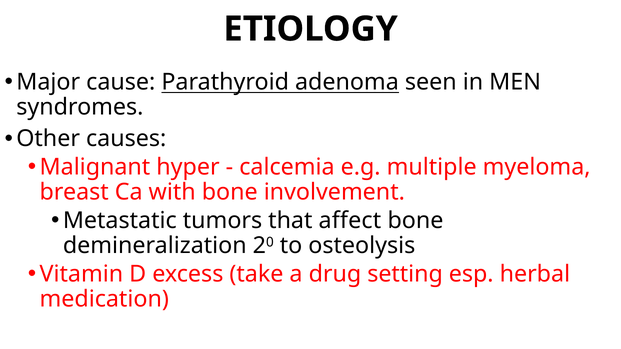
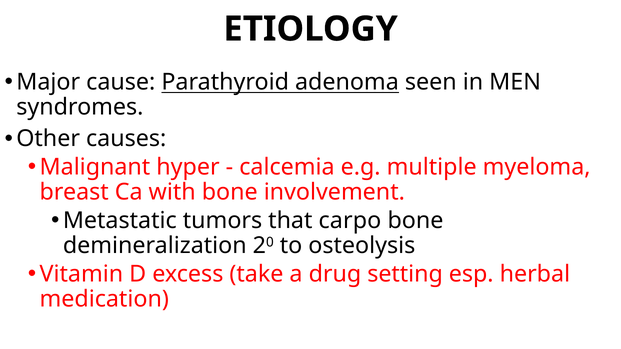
affect: affect -> carpo
